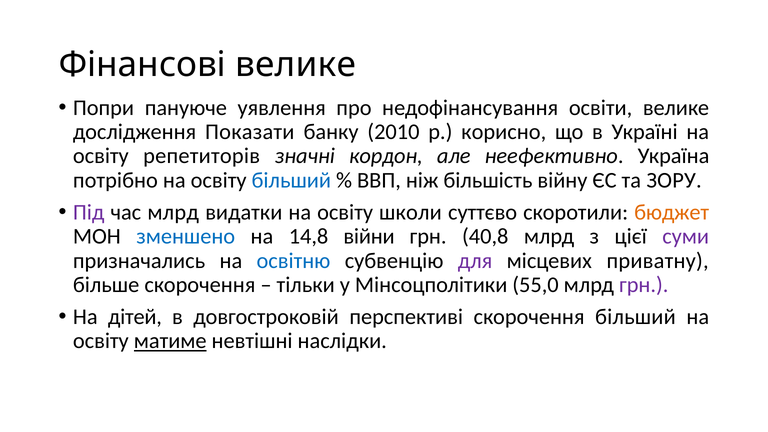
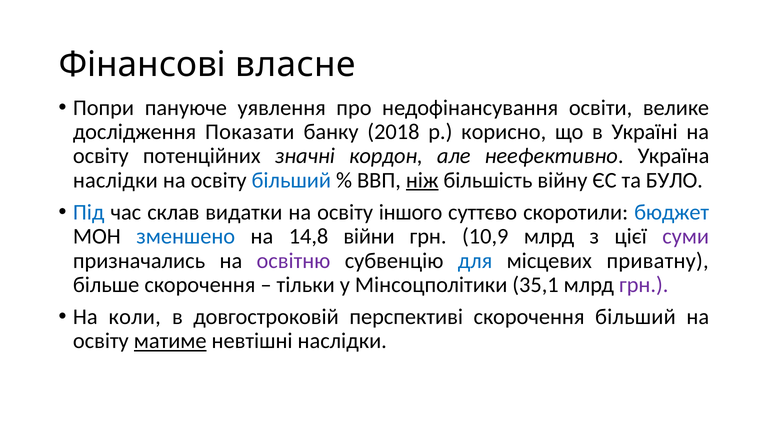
Фінансові велике: велике -> власне
2010: 2010 -> 2018
репетиторів: репетиторів -> потенційних
потрібно at (115, 180): потрібно -> наслідки
ніж underline: none -> present
ЗОРУ: ЗОРУ -> БУЛО
Під colour: purple -> blue
час млрд: млрд -> склав
школи: школи -> іншого
бюджет colour: orange -> blue
40,8: 40,8 -> 10,9
освітню colour: blue -> purple
для colour: purple -> blue
55,0: 55,0 -> 35,1
дітей: дітей -> коли
